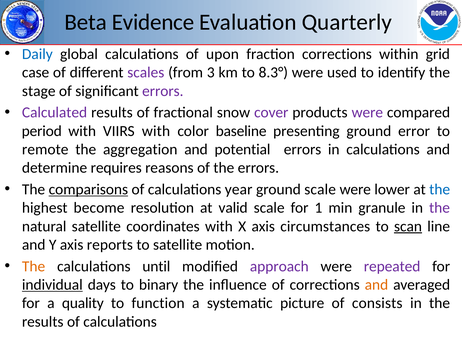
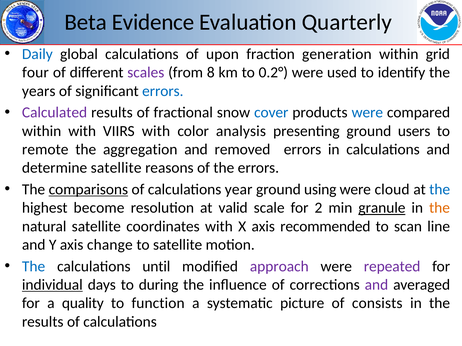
fraction corrections: corrections -> generation
case: case -> four
3: 3 -> 8
8.3°: 8.3° -> 0.2°
stage: stage -> years
errors at (163, 91) colour: purple -> blue
cover colour: purple -> blue
were at (367, 113) colour: purple -> blue
period at (42, 131): period -> within
baseline: baseline -> analysis
error: error -> users
potential: potential -> removed
determine requires: requires -> satellite
ground scale: scale -> using
lower: lower -> cloud
1: 1 -> 2
granule underline: none -> present
the at (440, 208) colour: purple -> orange
circumstances: circumstances -> recommended
scan underline: present -> none
reports: reports -> change
The at (34, 267) colour: orange -> blue
binary: binary -> during
and at (376, 285) colour: orange -> purple
